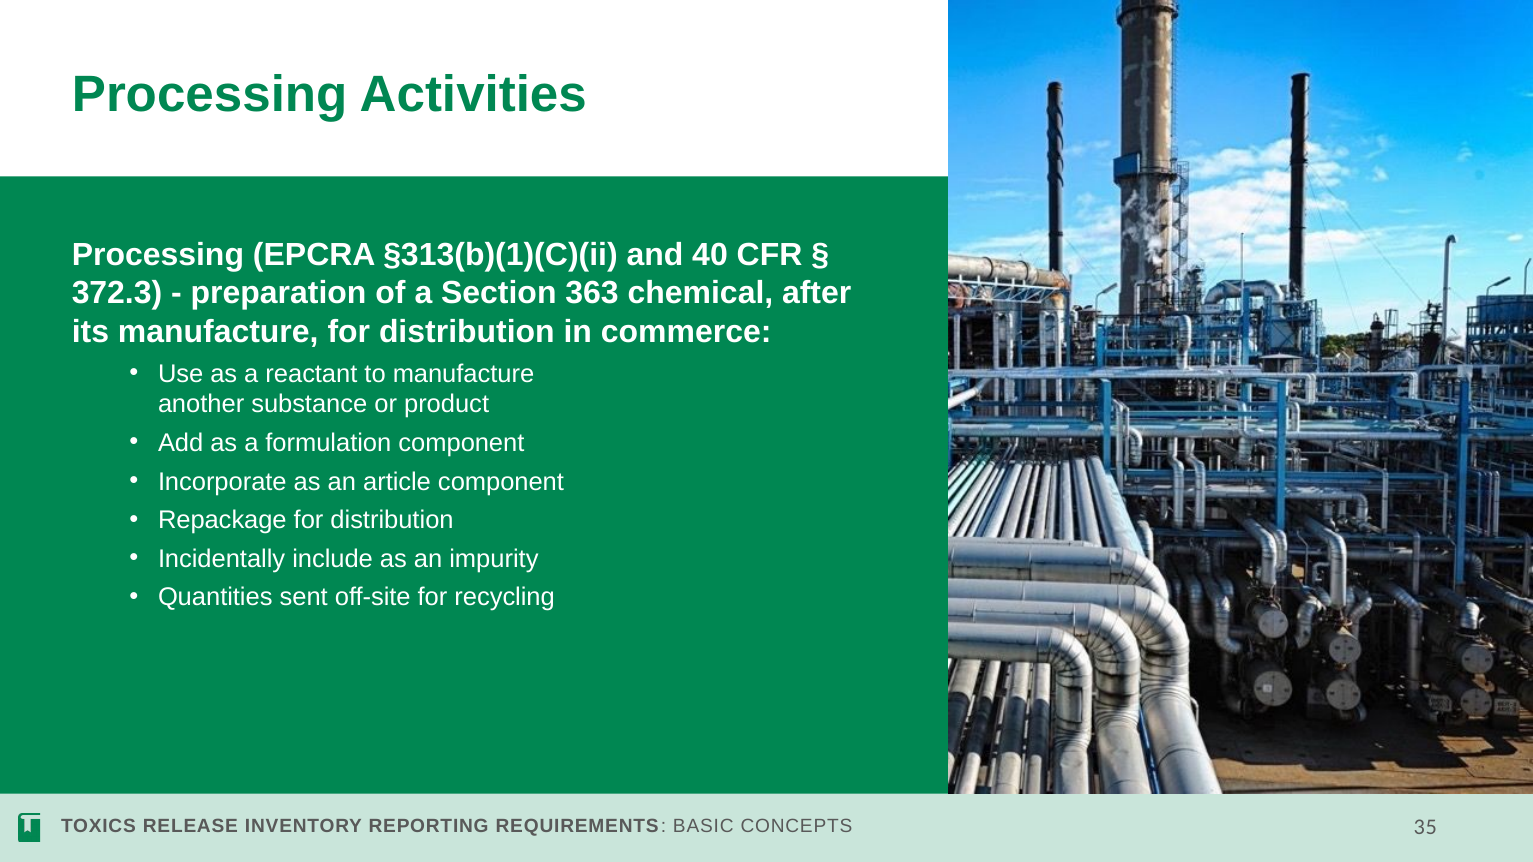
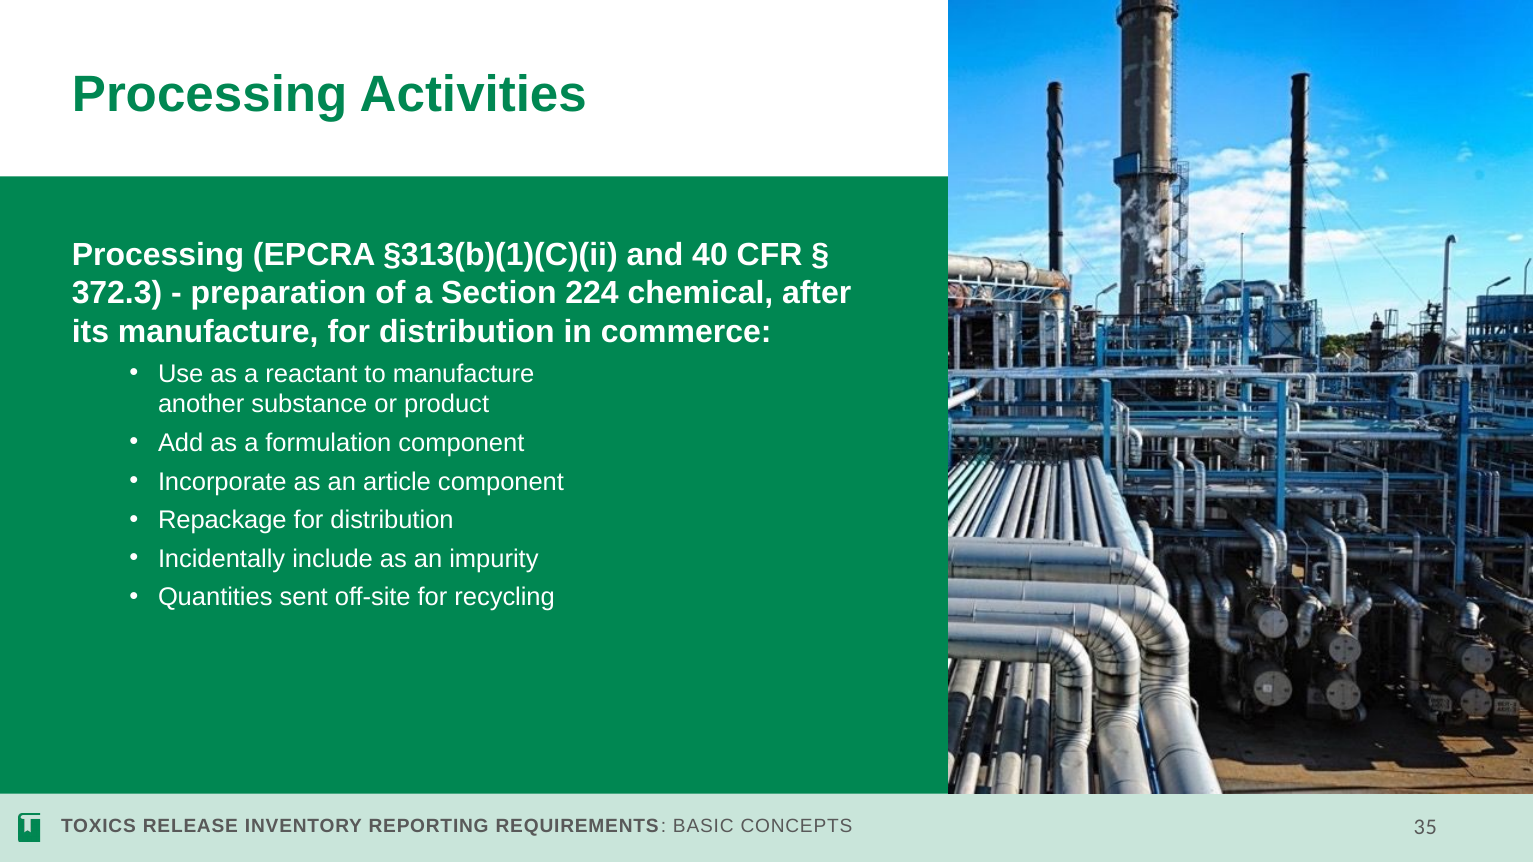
363: 363 -> 224
